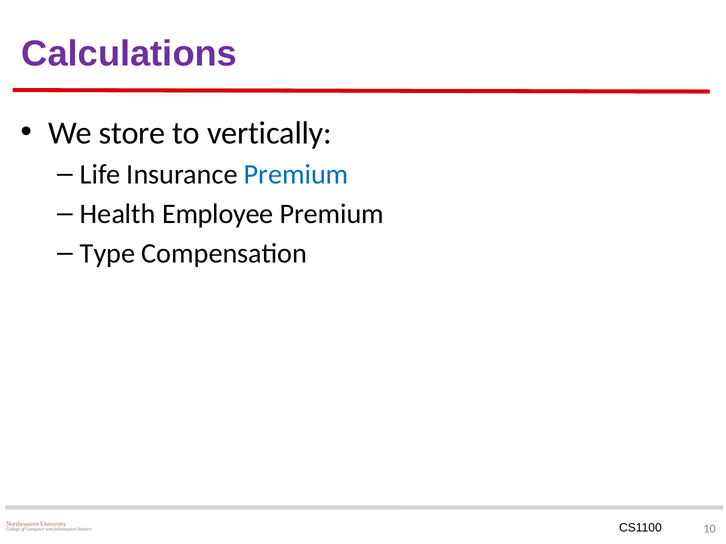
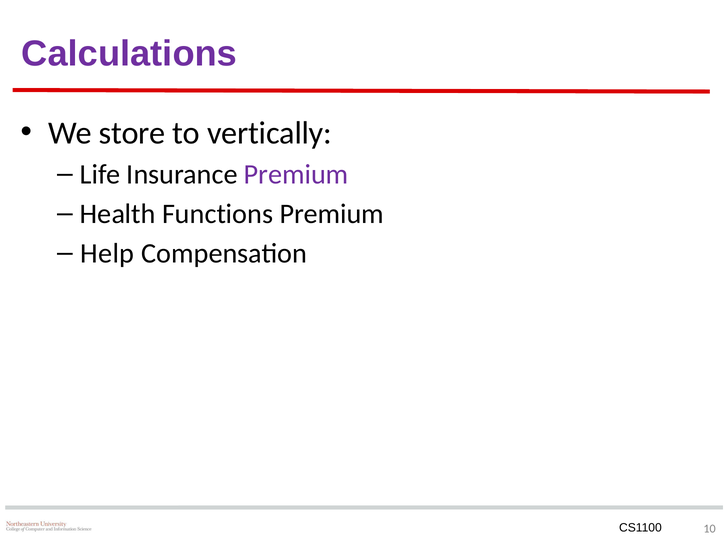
Premium at (296, 175) colour: blue -> purple
Employee: Employee -> Functions
Type: Type -> Help
